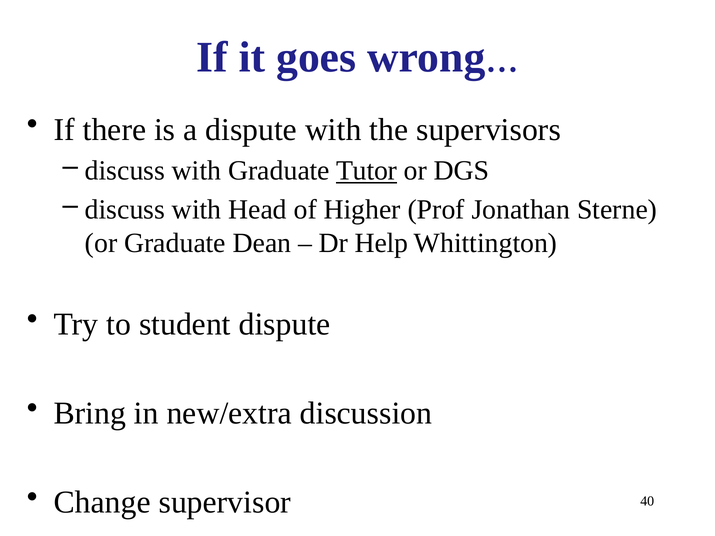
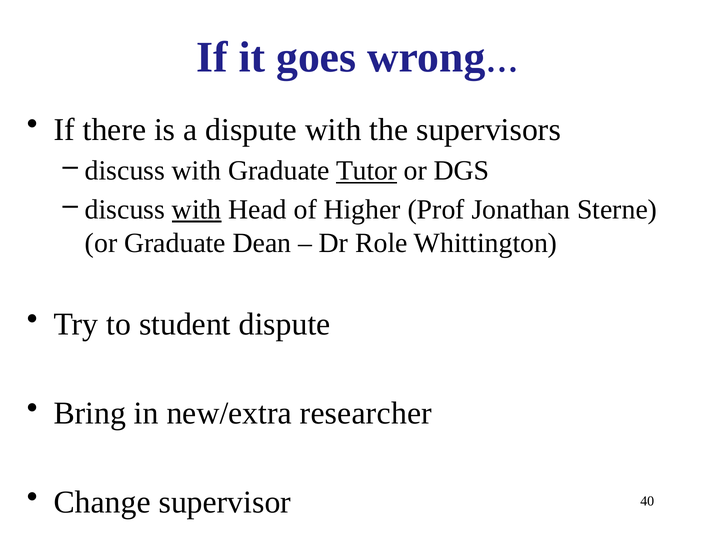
with at (197, 210) underline: none -> present
Help: Help -> Role
discussion: discussion -> researcher
